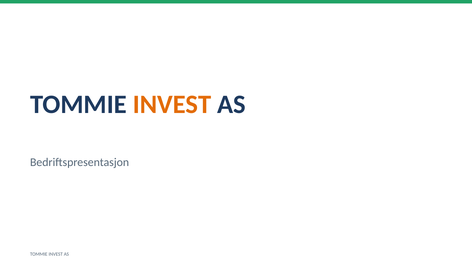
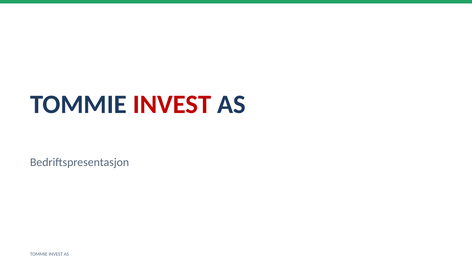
INVEST at (172, 105) colour: orange -> red
